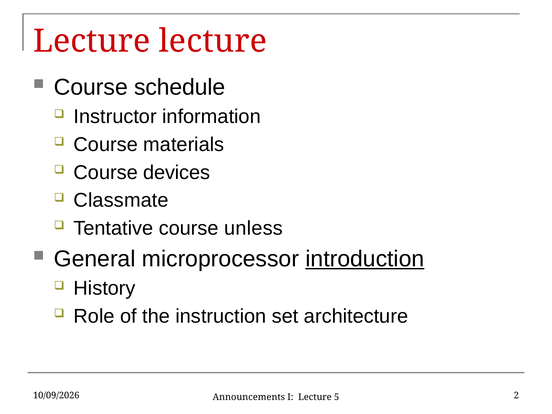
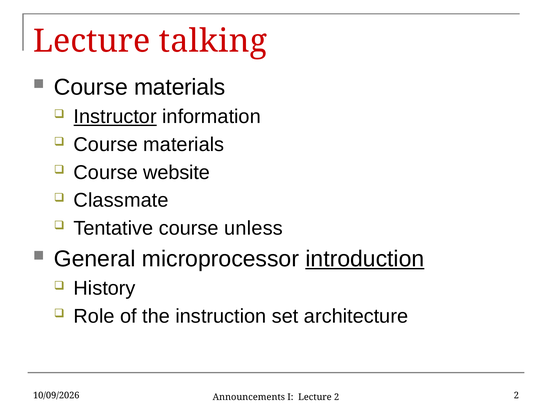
Lecture lecture: lecture -> talking
schedule at (180, 87): schedule -> materials
Instructor underline: none -> present
devices: devices -> website
Lecture 5: 5 -> 2
